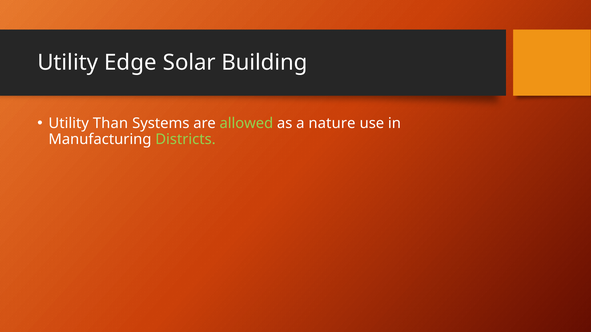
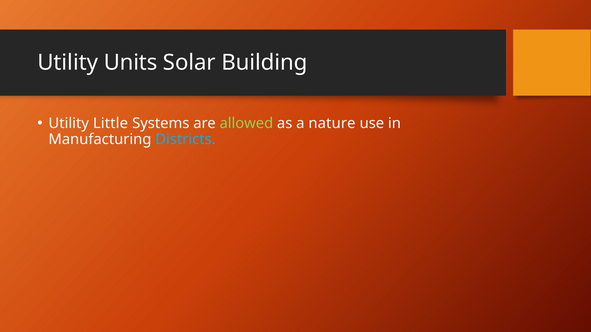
Edge: Edge -> Units
Than: Than -> Little
Districts colour: light green -> light blue
